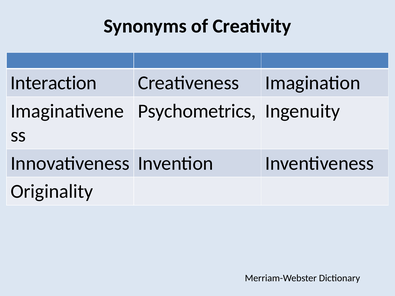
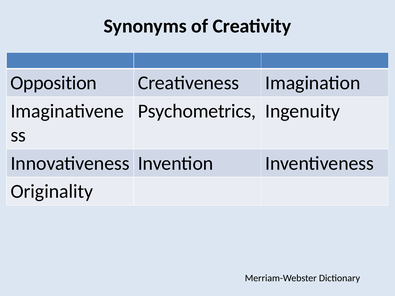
Interaction: Interaction -> Opposition
